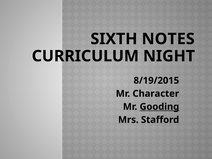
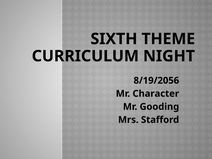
NOTES: NOTES -> THEME
8/19/2015: 8/19/2015 -> 8/19/2056
Gooding underline: present -> none
